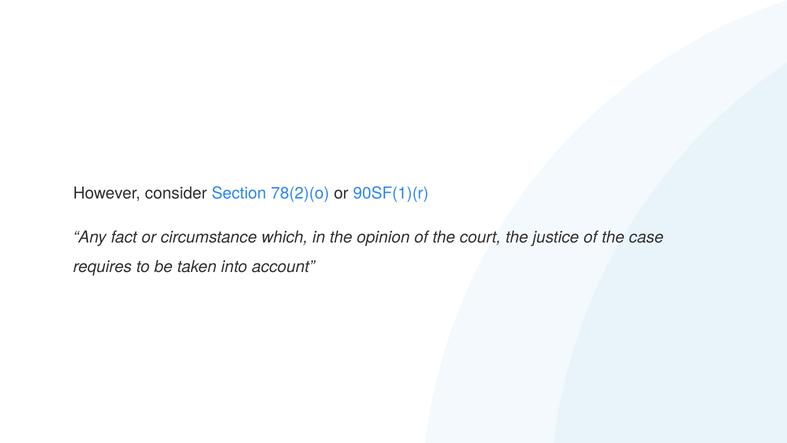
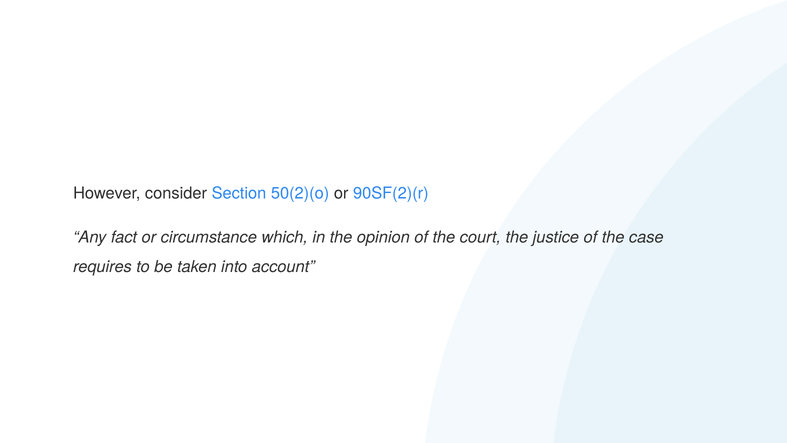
78(2)(o: 78(2)(o -> 50(2)(o
90SF(1)(r: 90SF(1)(r -> 90SF(2)(r
